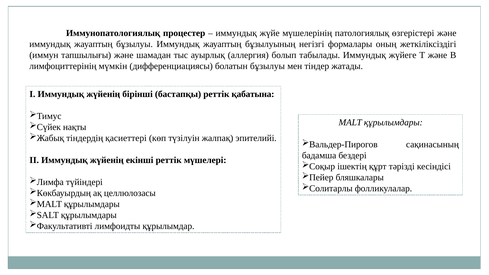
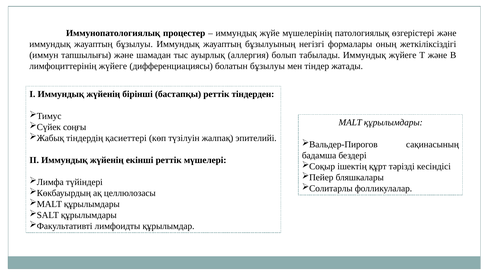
лимфоциттерінің мүмкін: мүмкін -> жүйеге
қабатына: қабатына -> тіндерден
нақты: нақты -> соңғы
